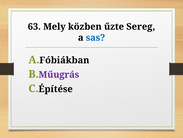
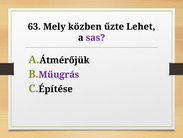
Sereg: Sereg -> Lehet
sas colour: blue -> purple
Fóbiákban: Fóbiákban -> Átmérőjük
